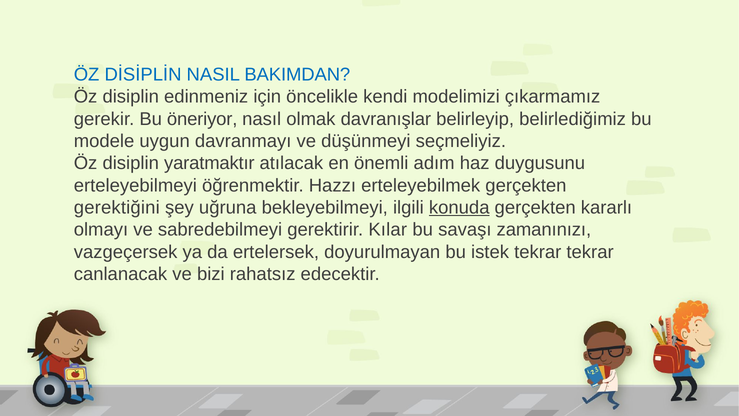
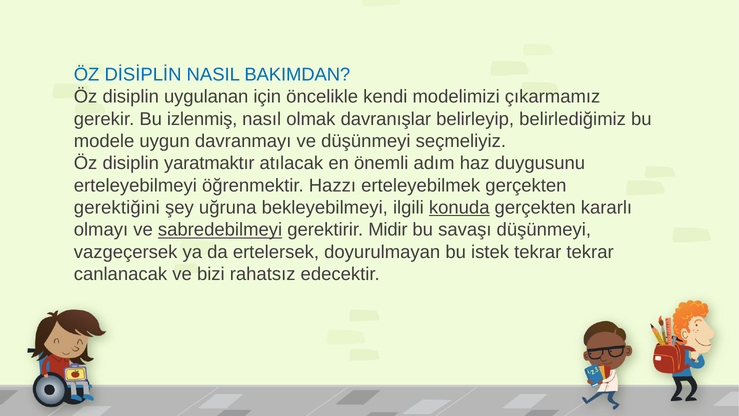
edinmeniz: edinmeniz -> uygulanan
öneriyor: öneriyor -> izlenmiş
sabredebilmeyi underline: none -> present
Kılar: Kılar -> Midir
savaşı zamanınızı: zamanınızı -> düşünmeyi
